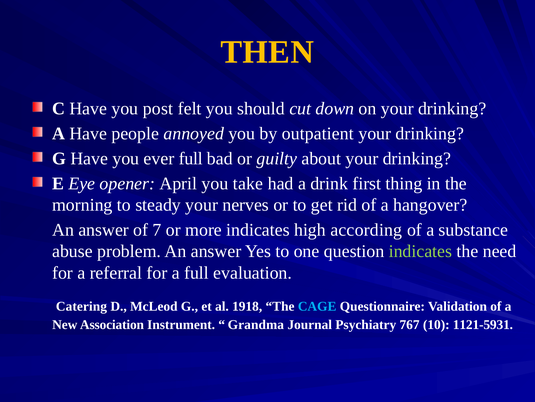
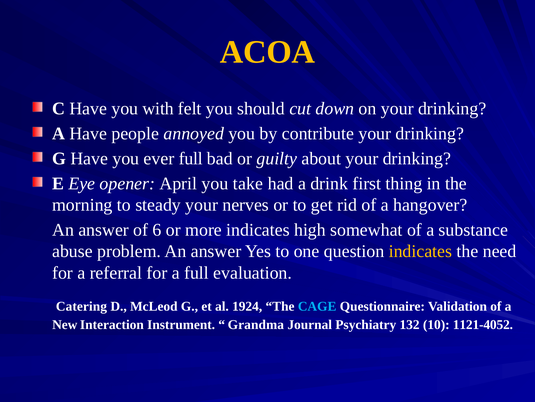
THEN: THEN -> ACOA
post: post -> with
outpatient: outpatient -> contribute
7: 7 -> 6
according: according -> somewhat
indicates at (420, 251) colour: light green -> yellow
1918: 1918 -> 1924
Association: Association -> Interaction
767: 767 -> 132
1121-5931: 1121-5931 -> 1121-4052
